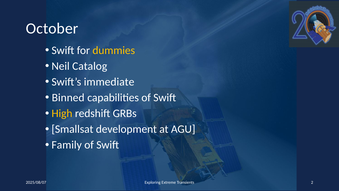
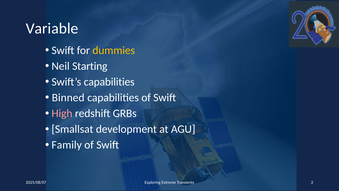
October: October -> Variable
Catalog: Catalog -> Starting
Swift’s immediate: immediate -> capabilities
High colour: yellow -> pink
